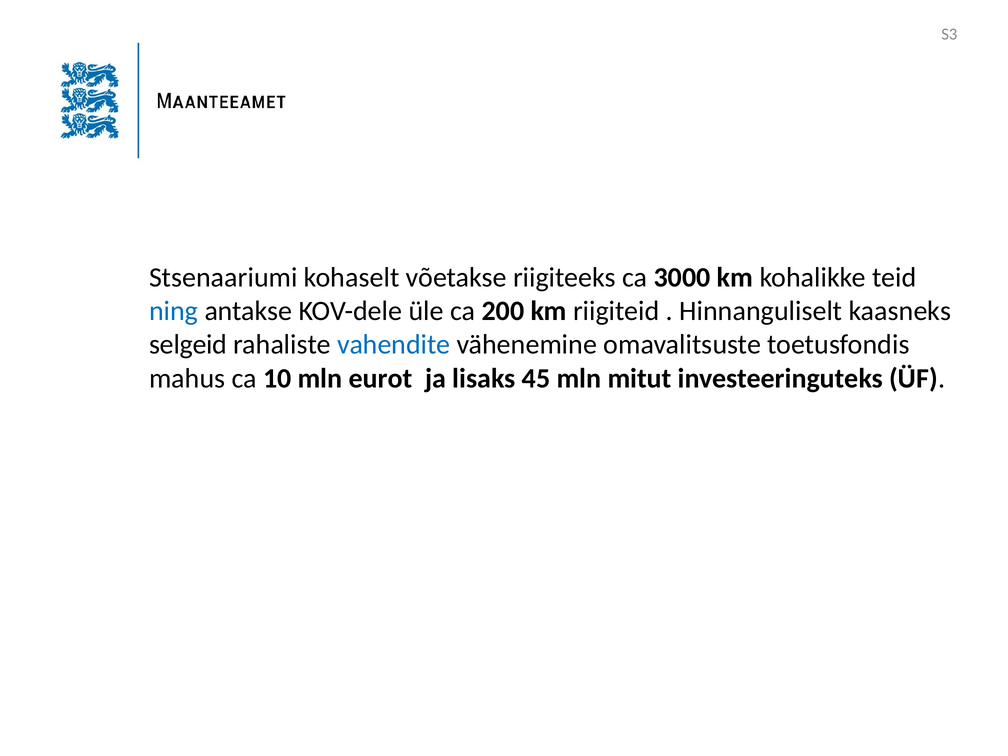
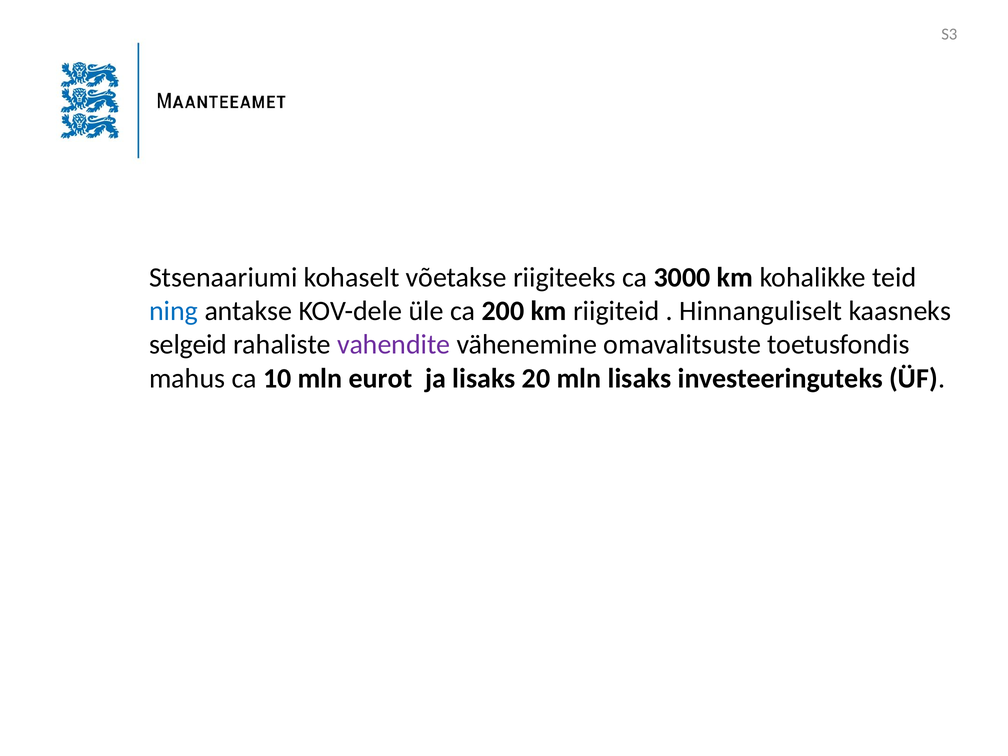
vahendite colour: blue -> purple
45: 45 -> 20
mln mitut: mitut -> lisaks
